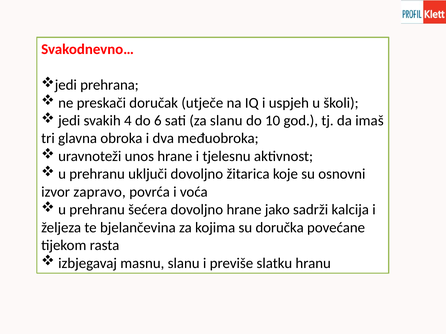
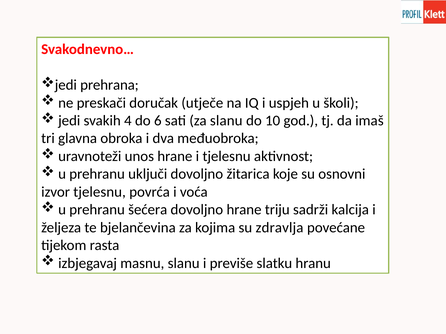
izvor zapravo: zapravo -> tjelesnu
jako: jako -> triju
doručka: doručka -> zdravlja
